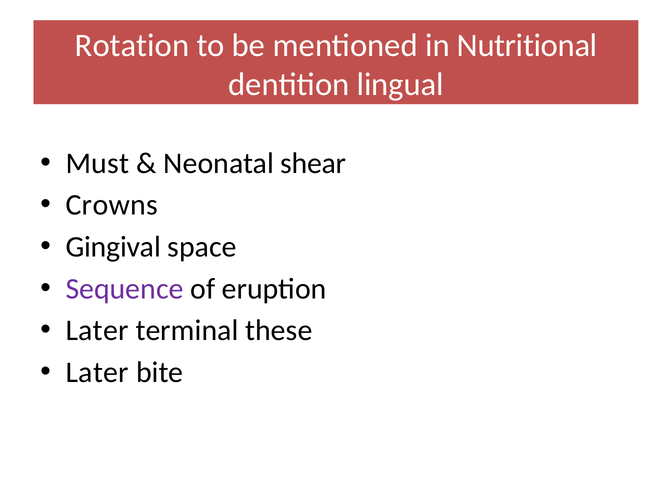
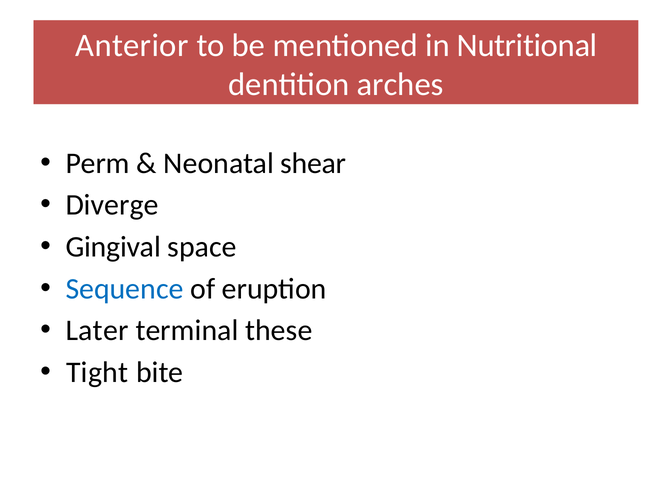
Rotation: Rotation -> Anterior
lingual: lingual -> arches
Must: Must -> Perm
Crowns: Crowns -> Diverge
Sequence colour: purple -> blue
Later at (97, 372): Later -> Tight
